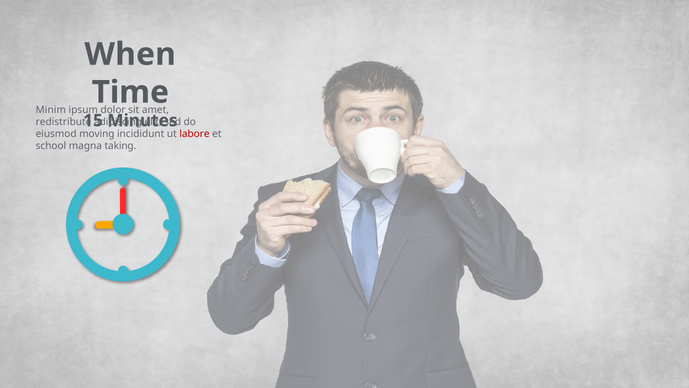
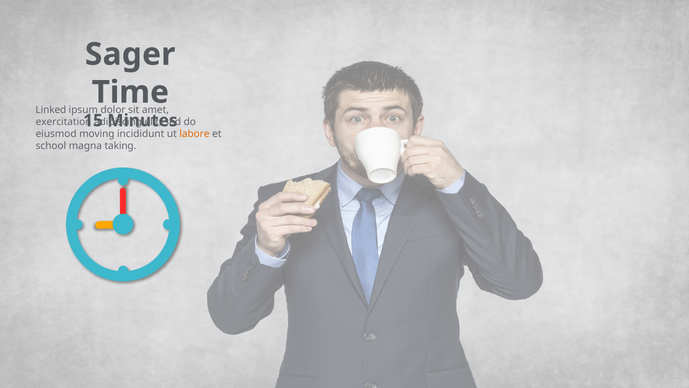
When: When -> Sager
Minim: Minim -> Linked
redistribute: redistribute -> exercitation
labore colour: red -> orange
